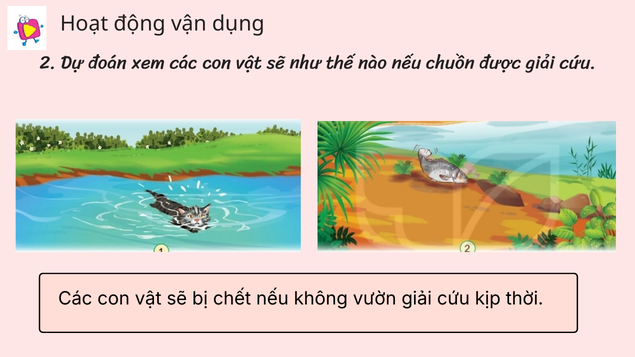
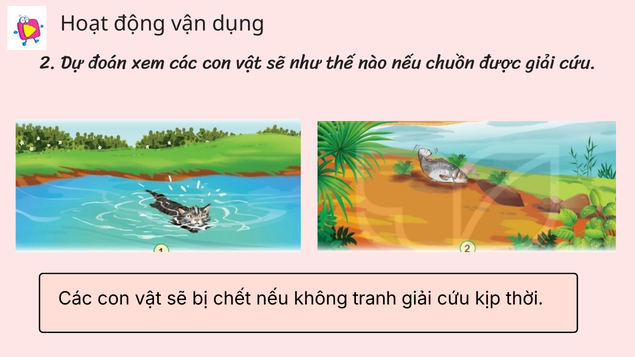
vườn: vườn -> tranh
